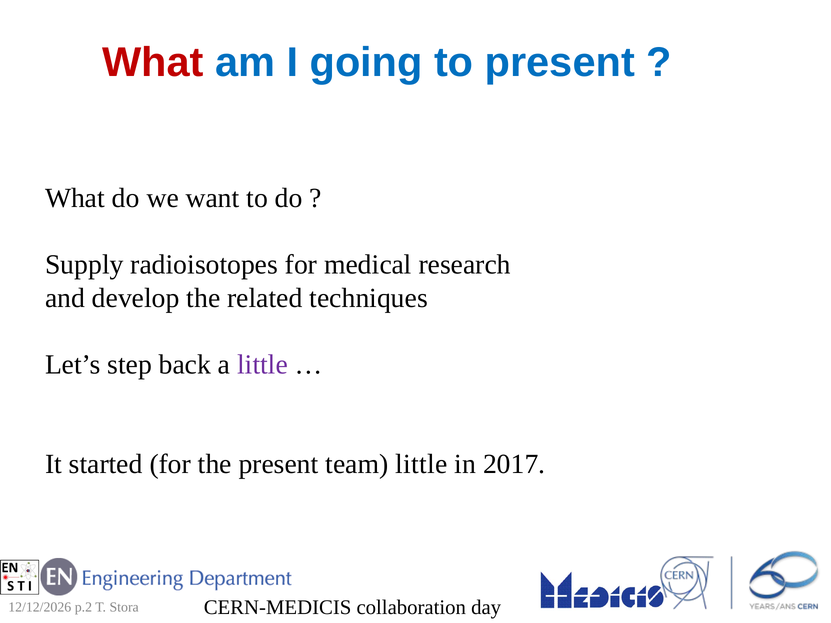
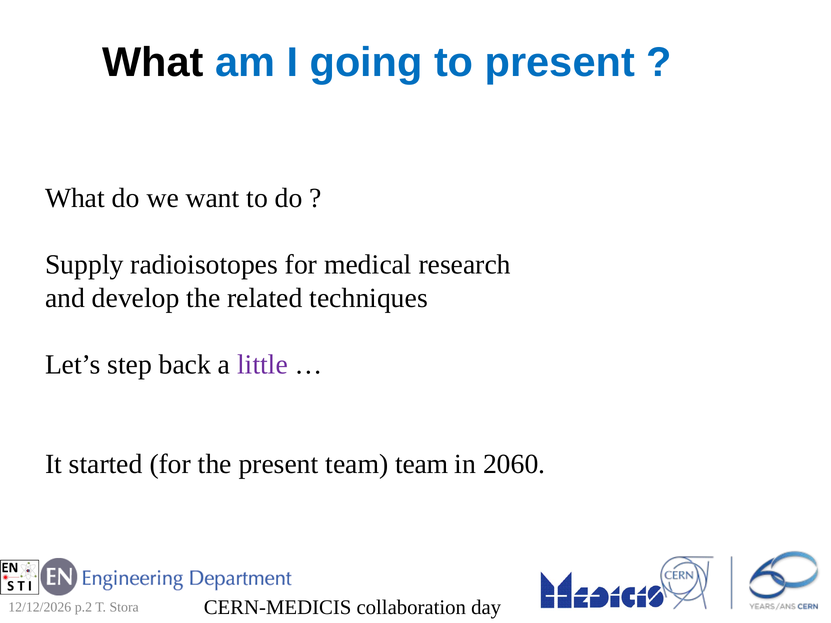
What at (153, 62) colour: red -> black
team little: little -> team
2017: 2017 -> 2060
